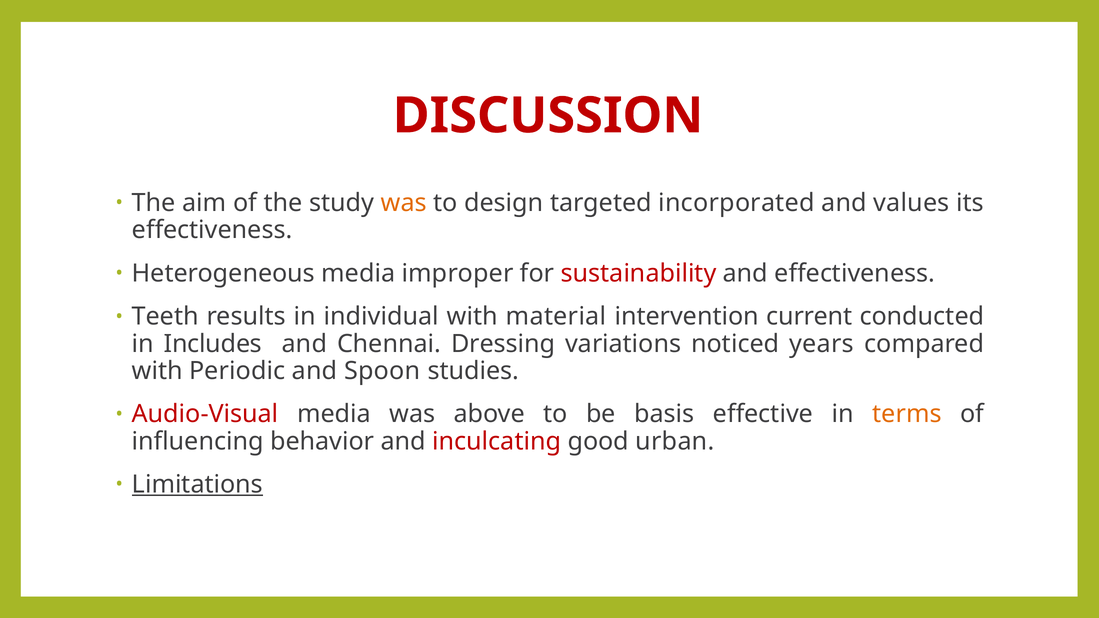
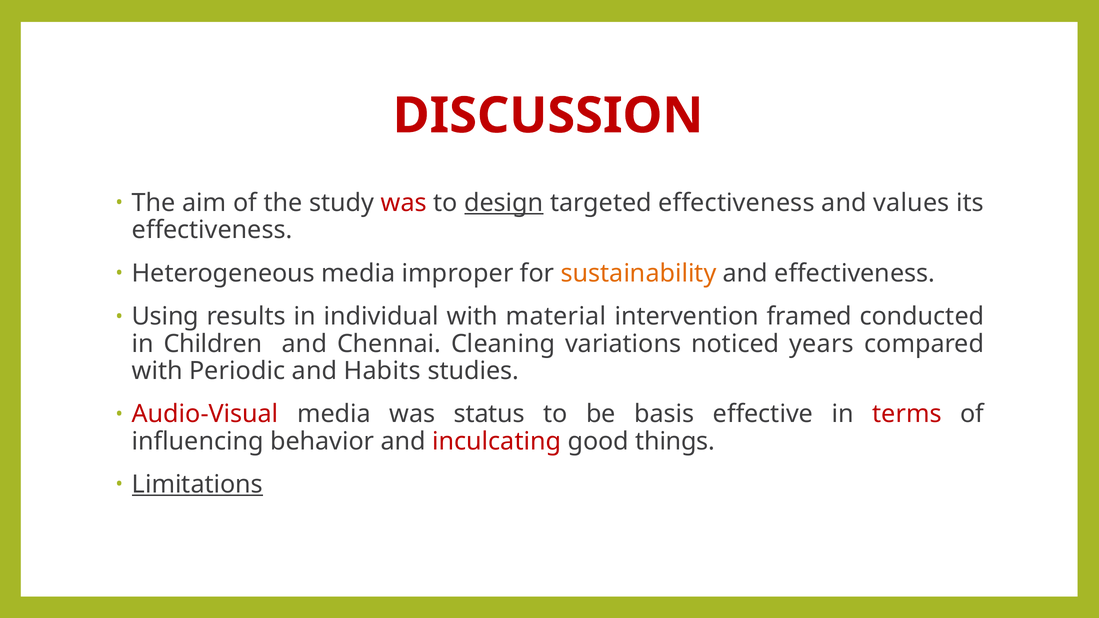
was at (404, 203) colour: orange -> red
design underline: none -> present
targeted incorporated: incorporated -> effectiveness
sustainability colour: red -> orange
Teeth: Teeth -> Using
current: current -> framed
Includes: Includes -> Children
Dressing: Dressing -> Cleaning
Spoon: Spoon -> Habits
above: above -> status
terms colour: orange -> red
urban: urban -> things
